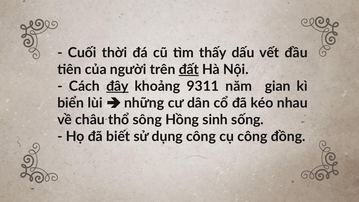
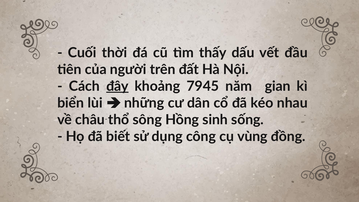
đất underline: present -> none
9311: 9311 -> 7945
cụ công: công -> vùng
